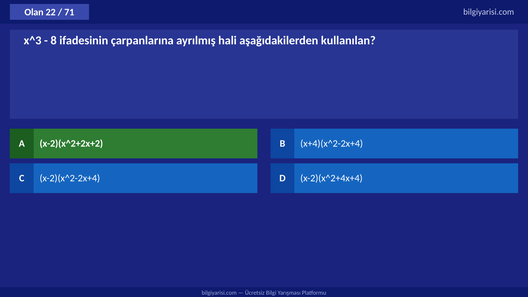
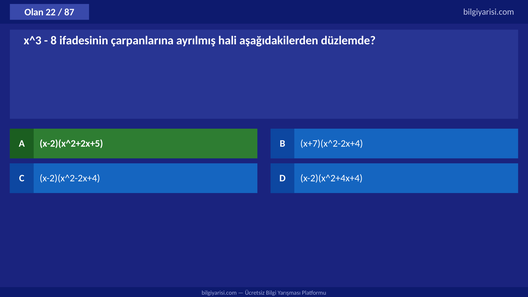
71: 71 -> 87
kullanılan: kullanılan -> düzlemde
x-2)(x^2+2x+2: x-2)(x^2+2x+2 -> x-2)(x^2+2x+5
x+4)(x^2-2x+4: x+4)(x^2-2x+4 -> x+7)(x^2-2x+4
